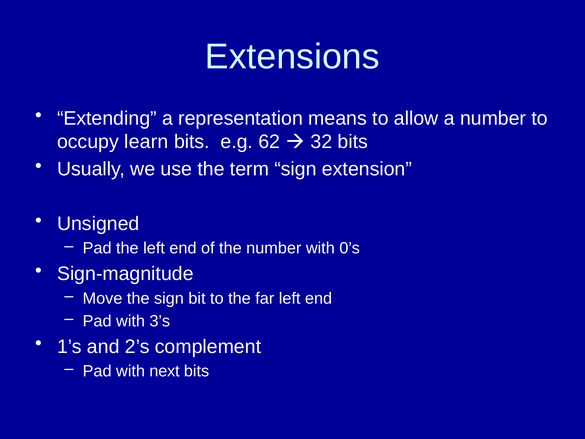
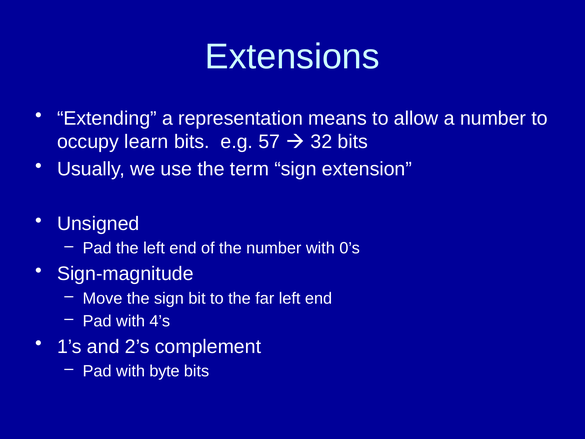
62: 62 -> 57
3’s: 3’s -> 4’s
next: next -> byte
